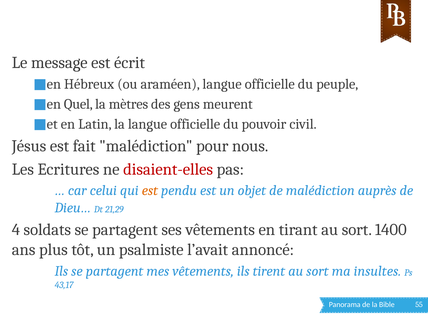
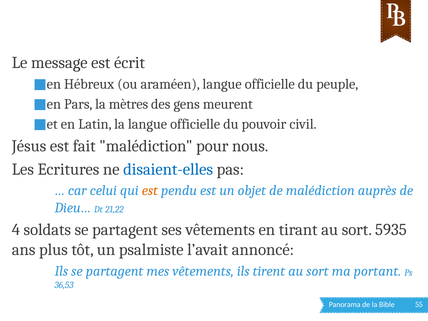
Quel: Quel -> Pars
disaient-elles colour: red -> blue
21,29: 21,29 -> 21,22
1400: 1400 -> 5935
insultes: insultes -> portant
43,17: 43,17 -> 36,53
